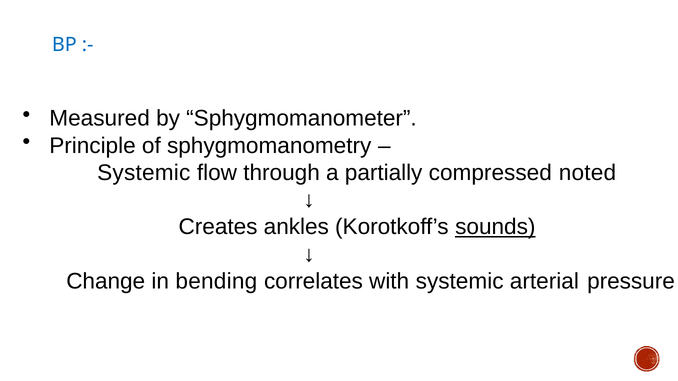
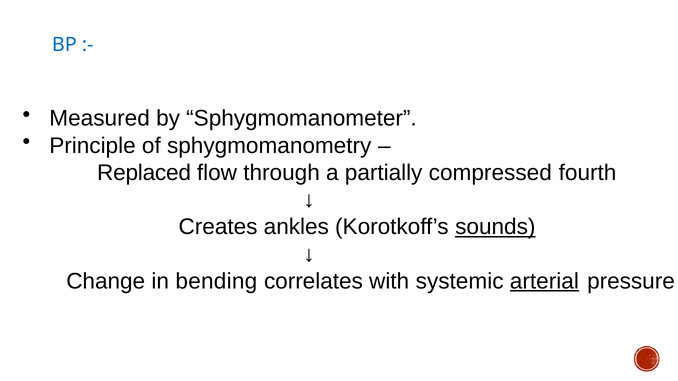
Systemic at (144, 173): Systemic -> Replaced
noted: noted -> fourth
arterial underline: none -> present
